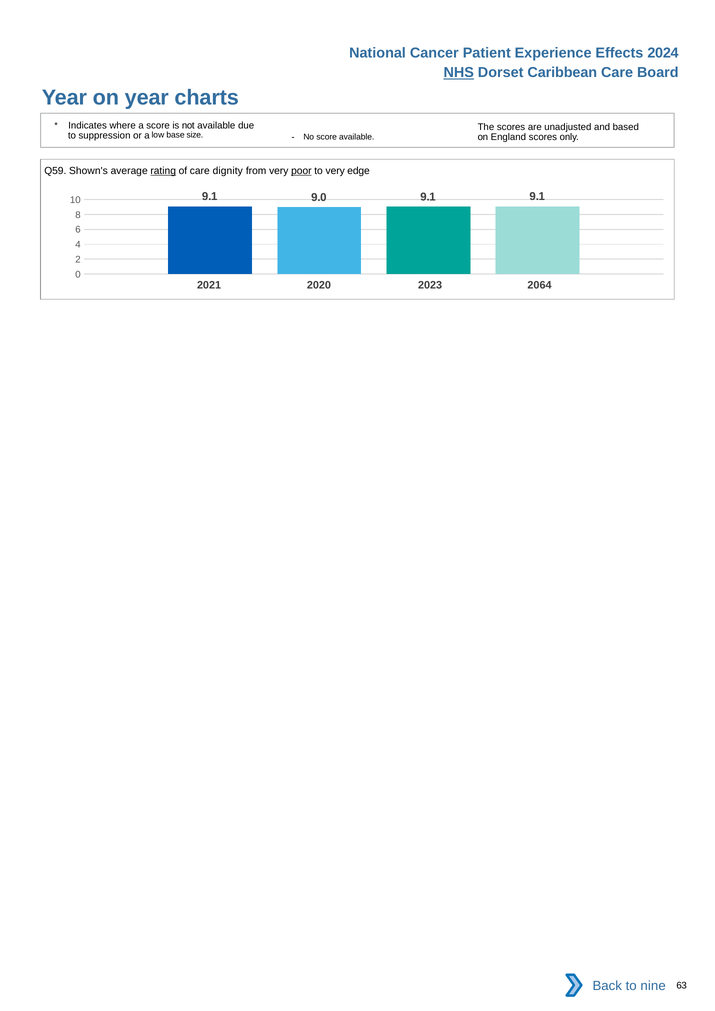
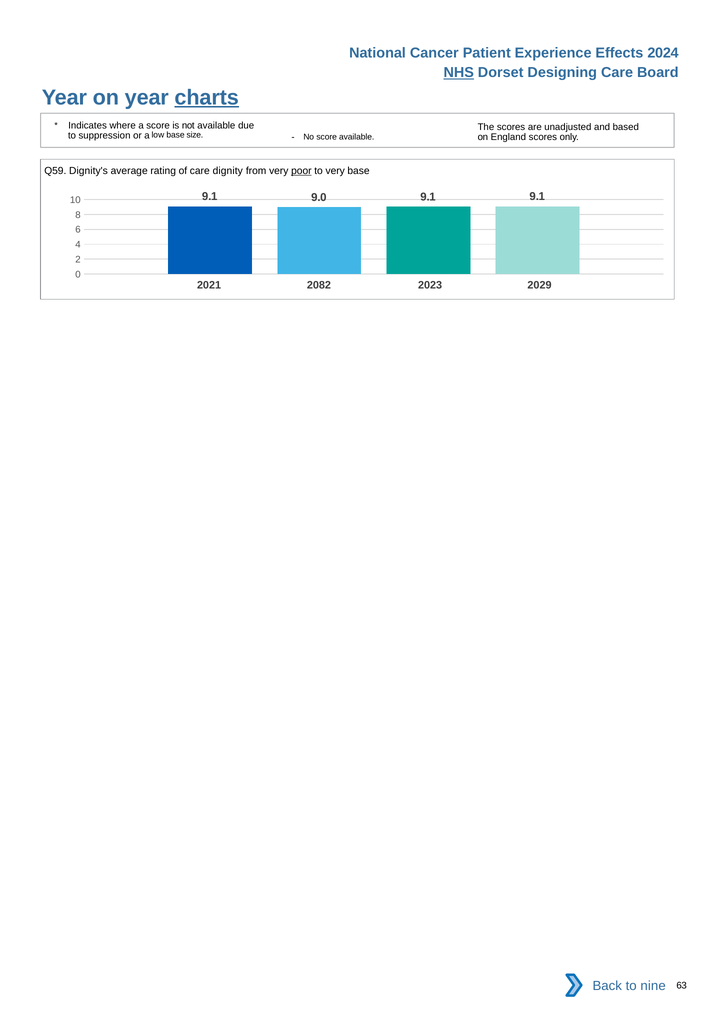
Caribbean: Caribbean -> Designing
charts underline: none -> present
Shown's: Shown's -> Dignity's
rating underline: present -> none
very edge: edge -> base
2020: 2020 -> 2082
2064: 2064 -> 2029
